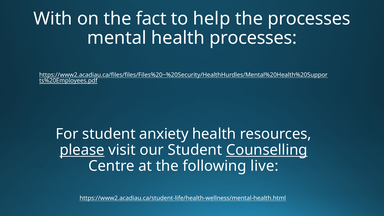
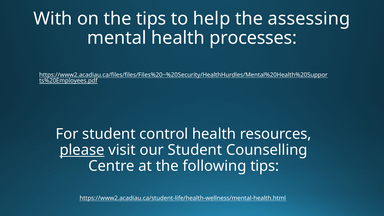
the fact: fact -> tips
the processes: processes -> assessing
anxiety: anxiety -> control
Counselling underline: present -> none
following live: live -> tips
